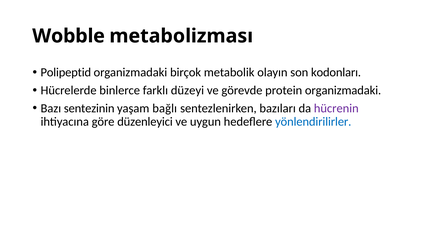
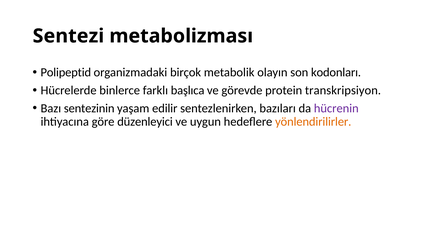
Wobble: Wobble -> Sentezi
düzeyi: düzeyi -> başlıca
protein organizmadaki: organizmadaki -> transkripsiyon
bağlı: bağlı -> edilir
yönlendirilirler colour: blue -> orange
